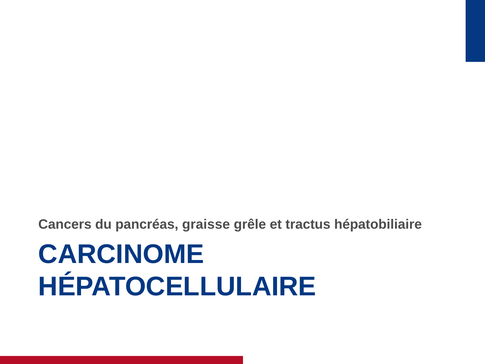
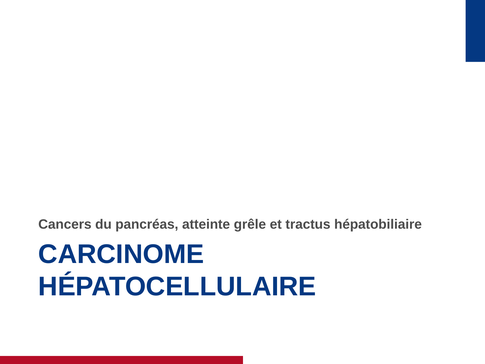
graisse: graisse -> atteinte
